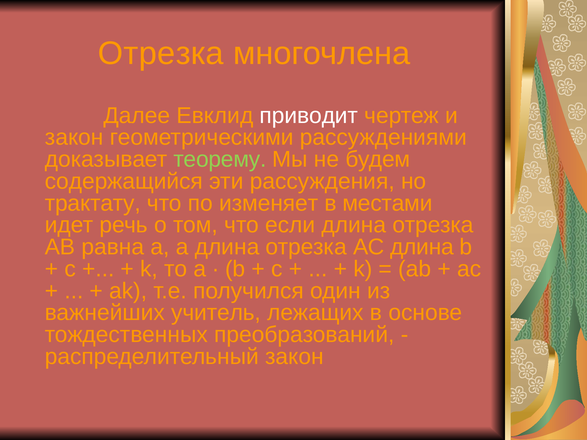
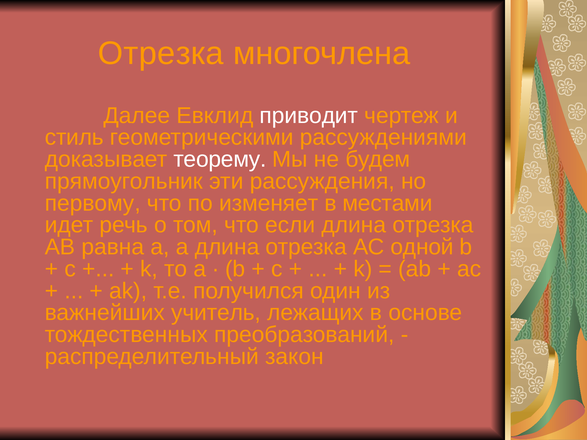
закон at (74, 138): закон -> стиль
теорему colour: light green -> white
содержащийся: содержащийся -> прямоугольник
трактату: трактату -> первому
АС длина: длина -> одной
